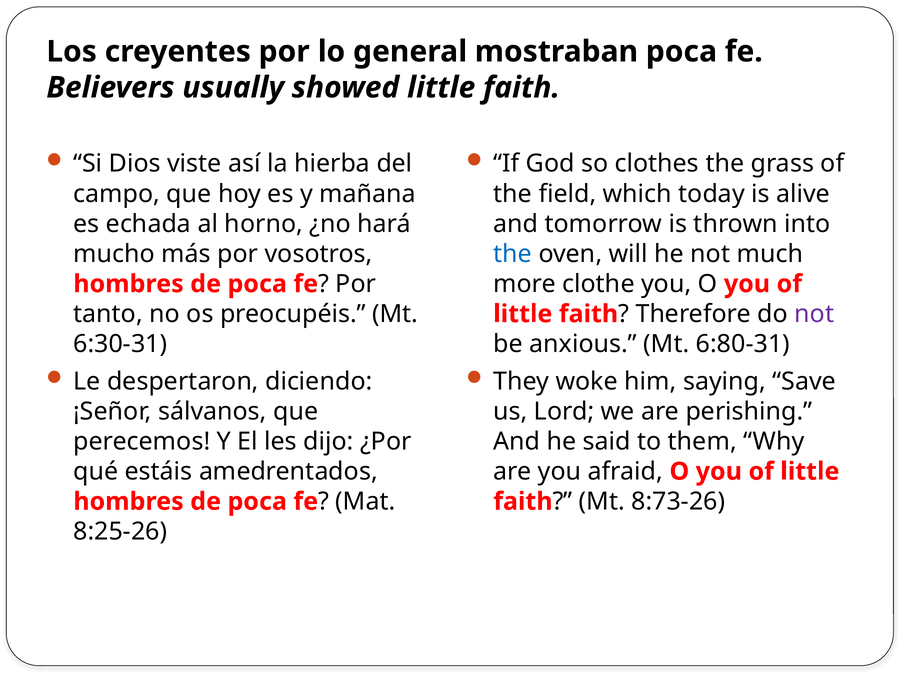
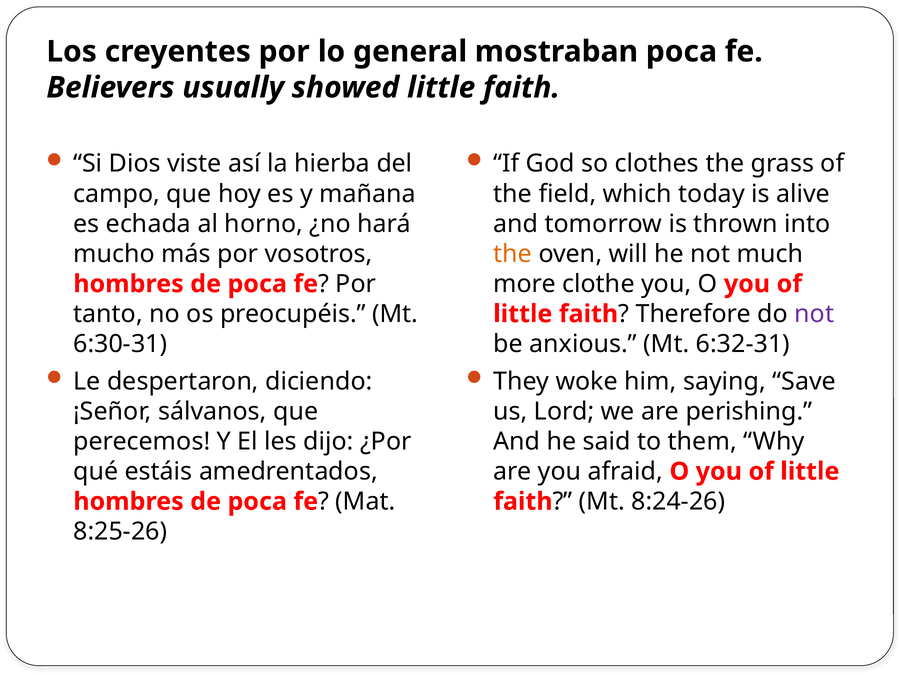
the at (513, 254) colour: blue -> orange
6:80-31: 6:80-31 -> 6:32-31
8:73-26: 8:73-26 -> 8:24-26
